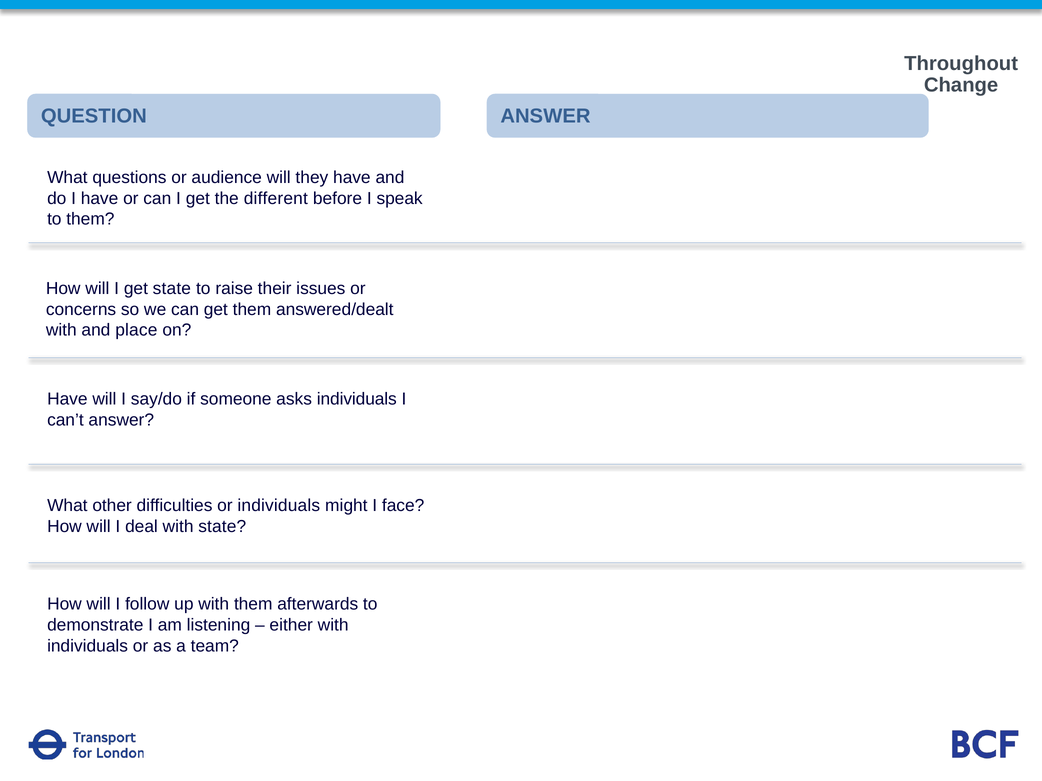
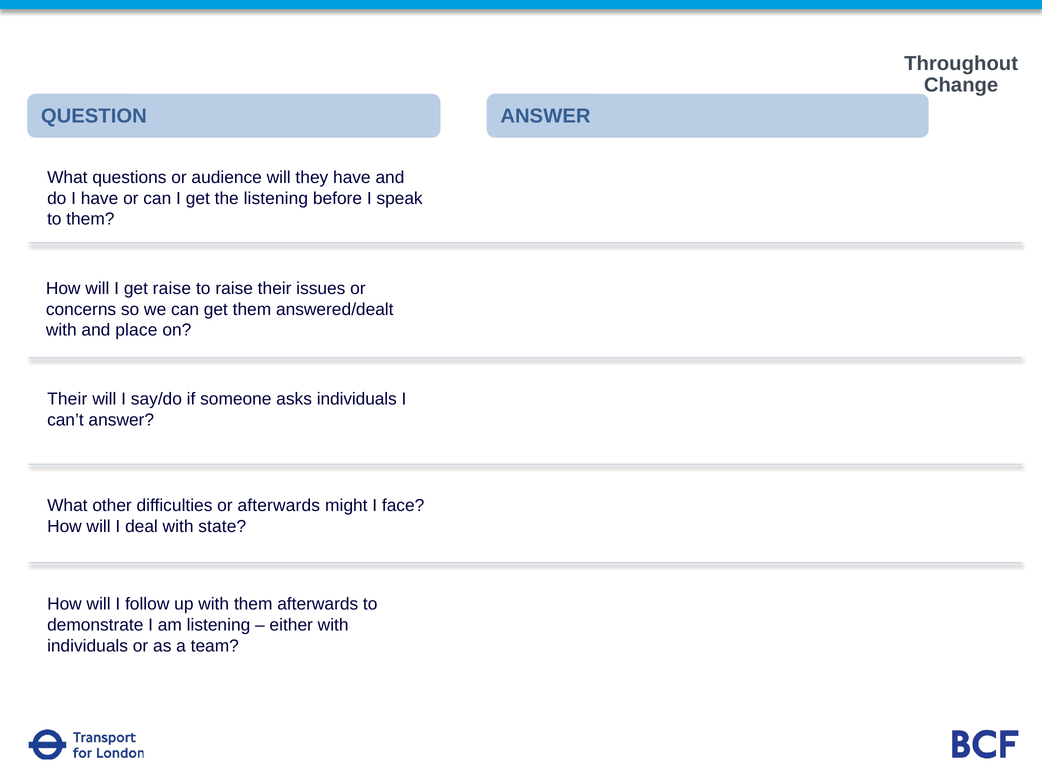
the different: different -> listening
get state: state -> raise
Have at (67, 399): Have -> Their
or individuals: individuals -> afterwards
